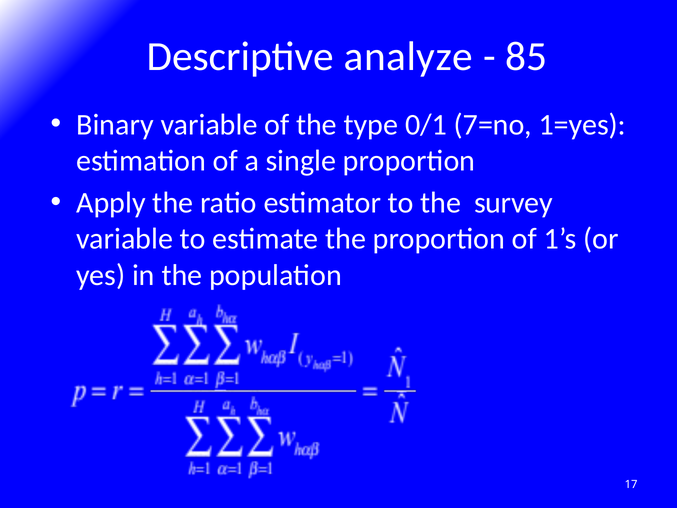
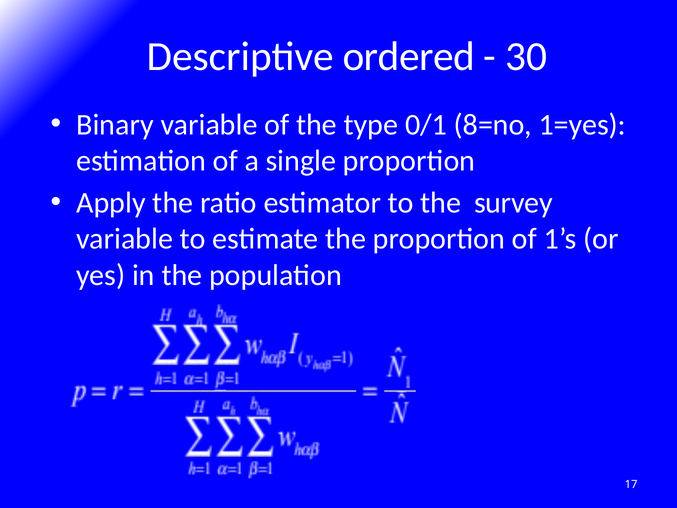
analyze: analyze -> ordered
85: 85 -> 30
7=no: 7=no -> 8=no
